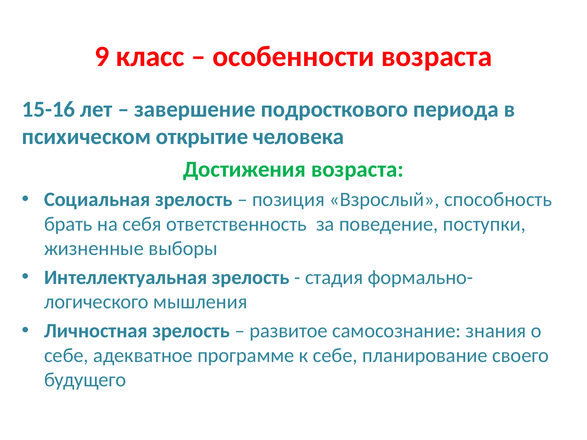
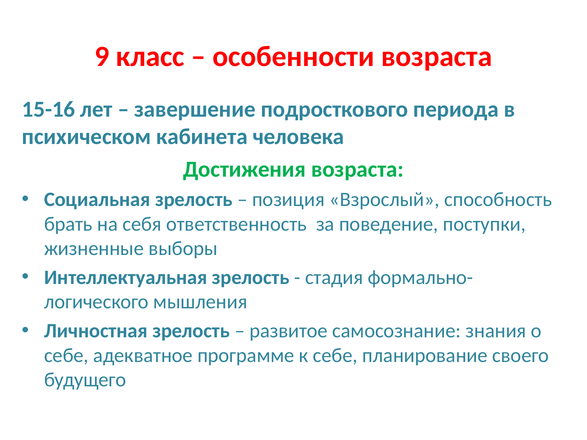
открытие: открытие -> кабинета
